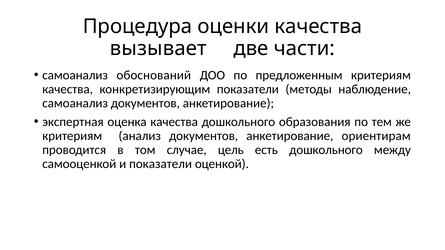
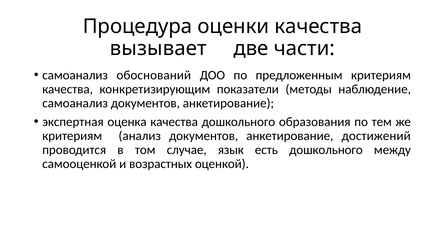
ориентирам: ориентирам -> достижений
цель: цель -> язык
и показатели: показатели -> возрастных
